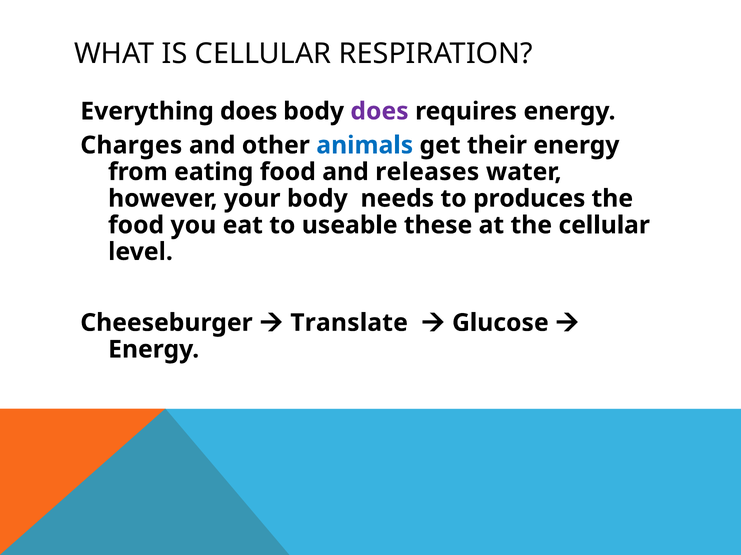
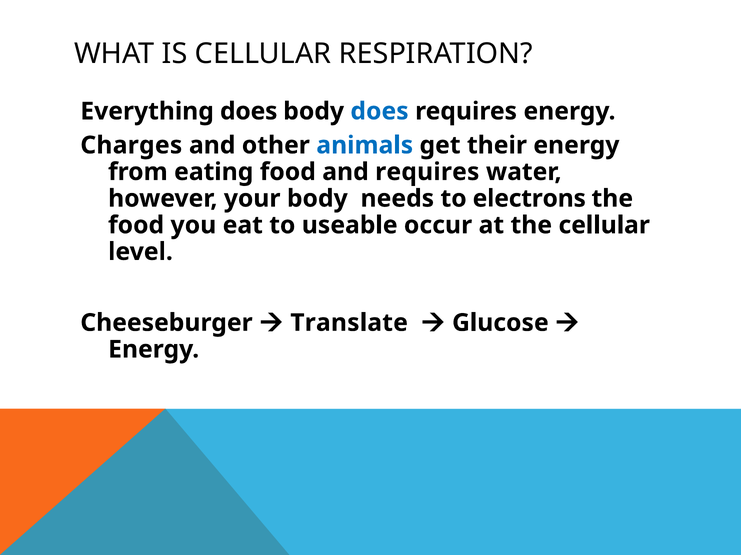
does at (380, 111) colour: purple -> blue
and releases: releases -> requires
produces: produces -> electrons
these: these -> occur
